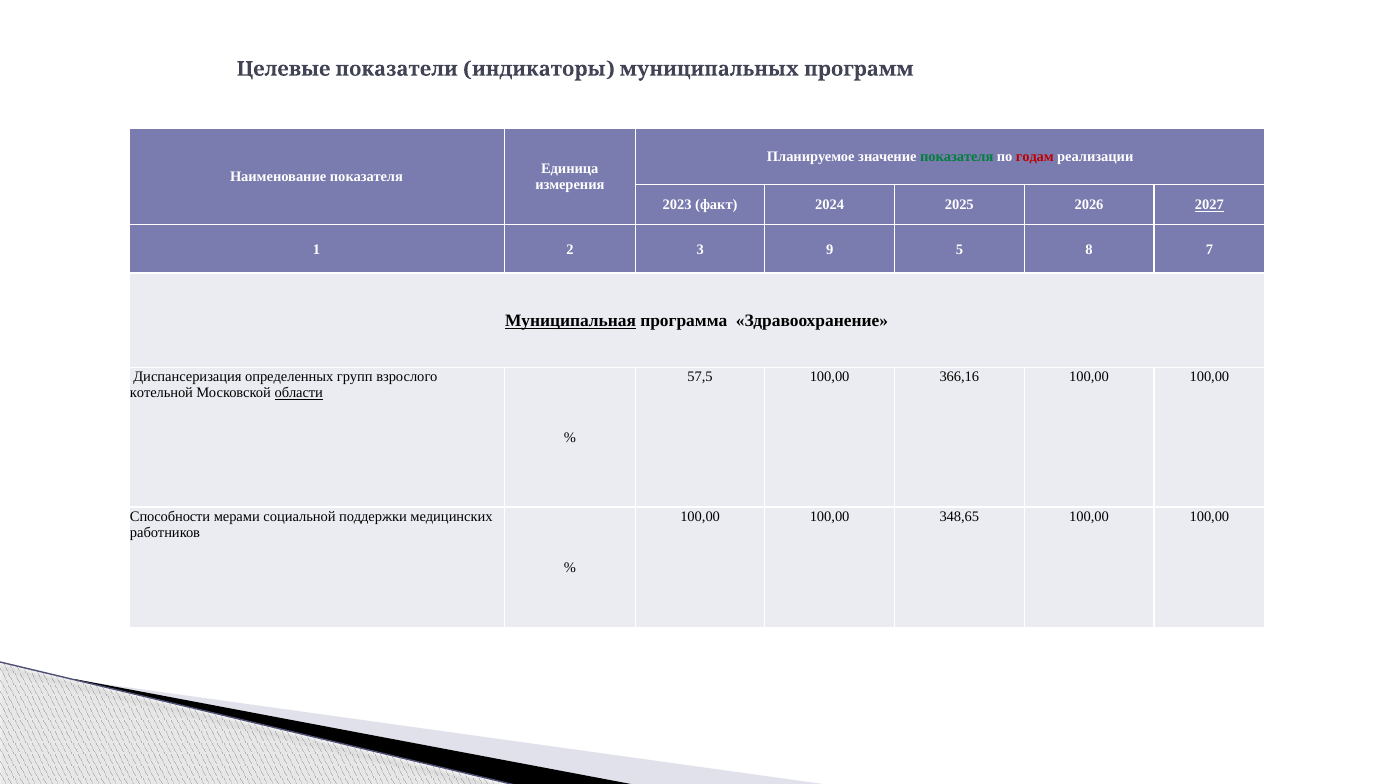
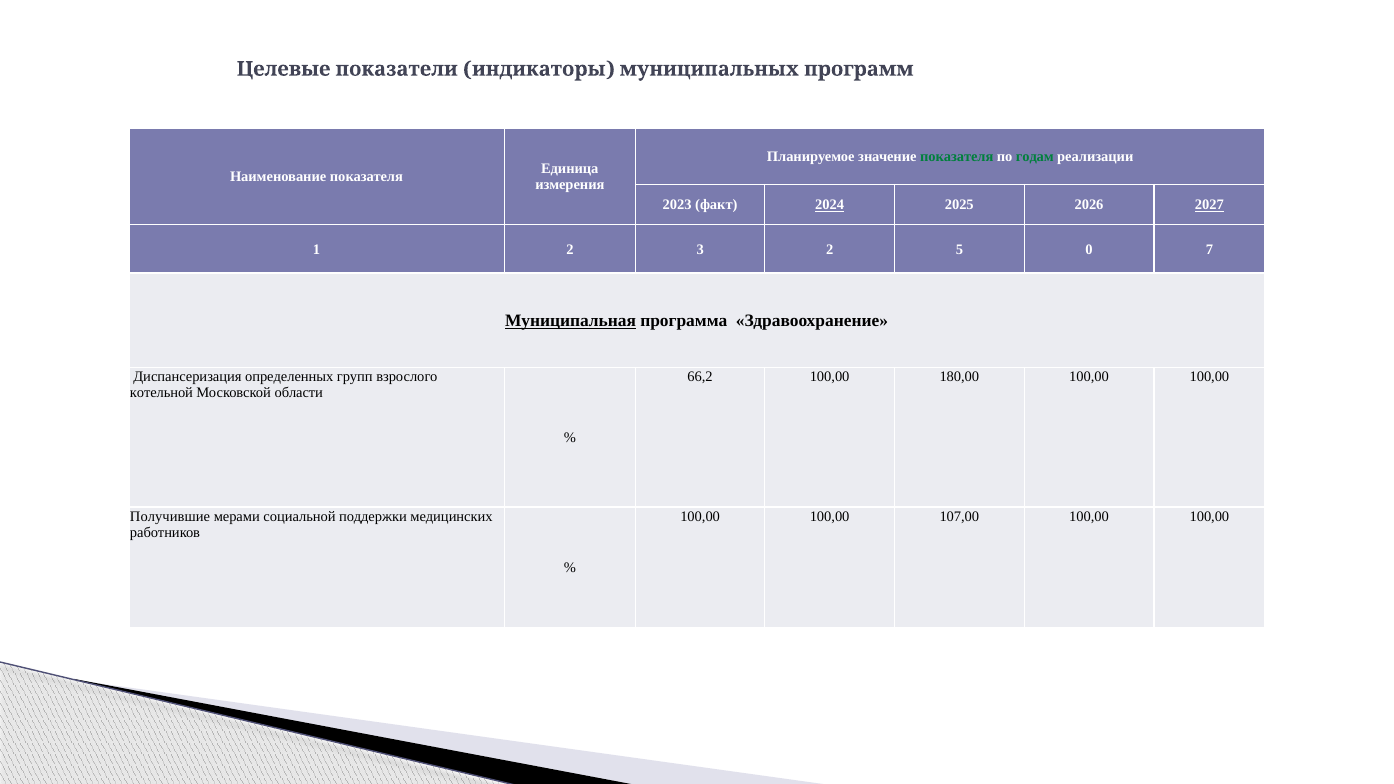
годам colour: red -> green
2024 underline: none -> present
3 9: 9 -> 2
8: 8 -> 0
57,5: 57,5 -> 66,2
366,16: 366,16 -> 180,00
области underline: present -> none
Способности: Способности -> Получившие
348,65: 348,65 -> 107,00
